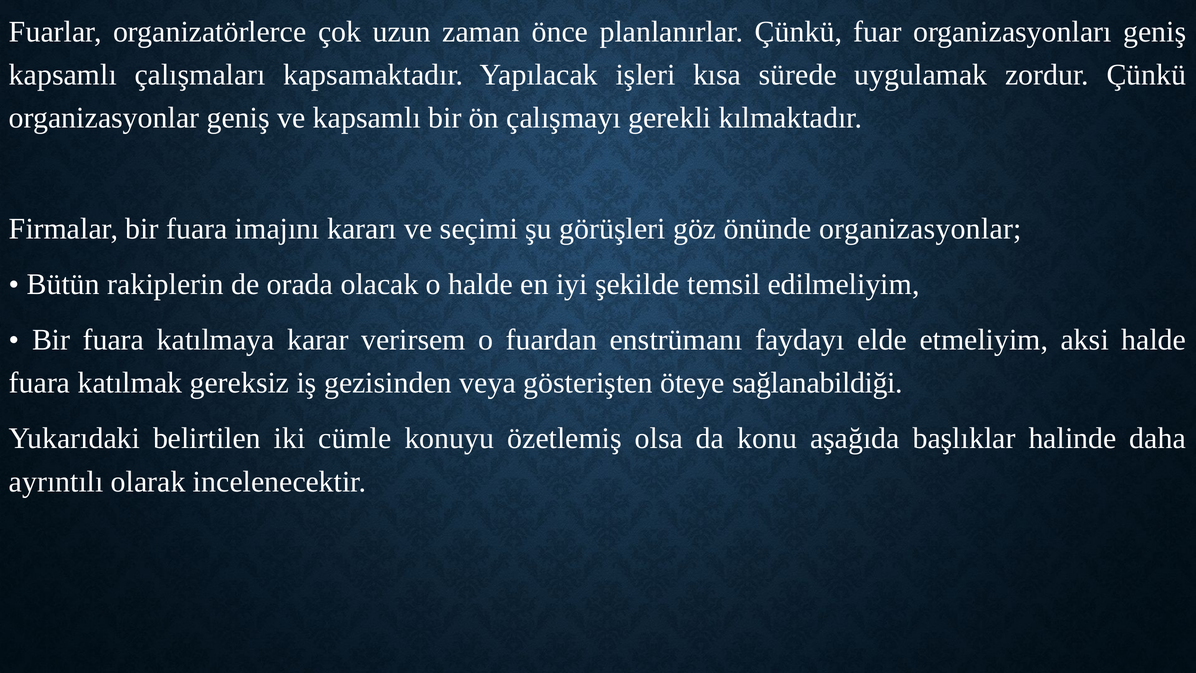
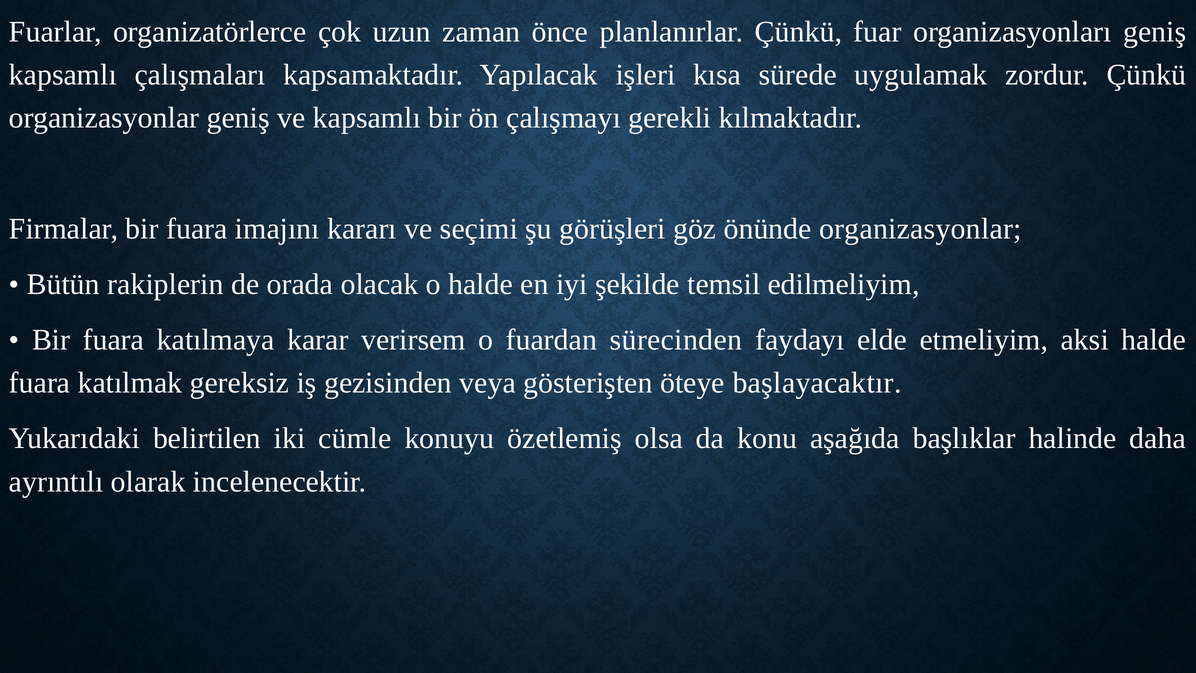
enstrümanı: enstrümanı -> sürecinden
sağlanabildiği: sağlanabildiği -> başlayacaktır
